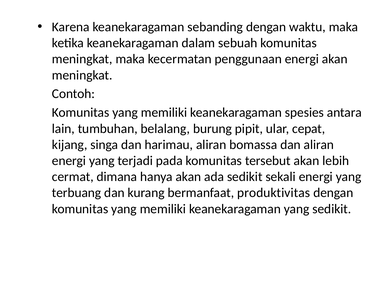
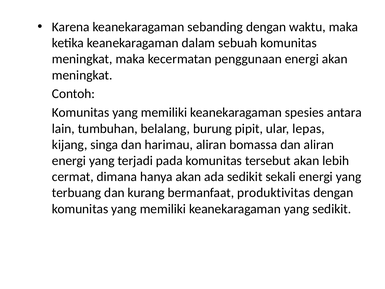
cepat: cepat -> lepas
